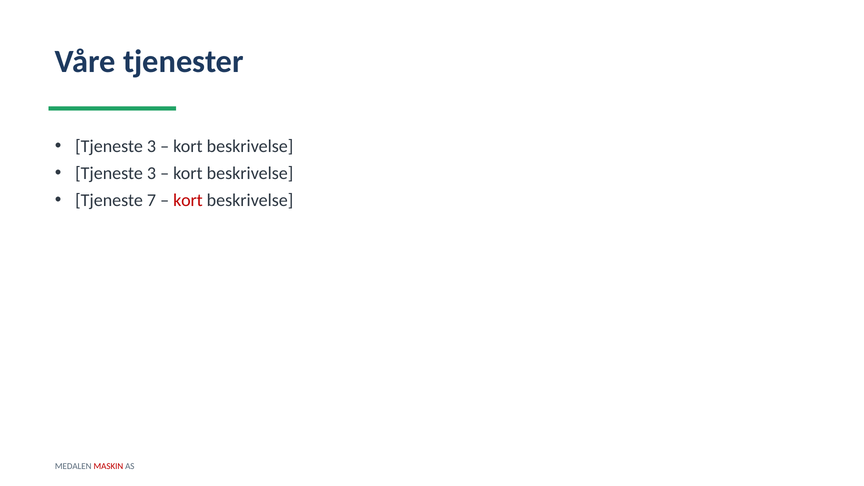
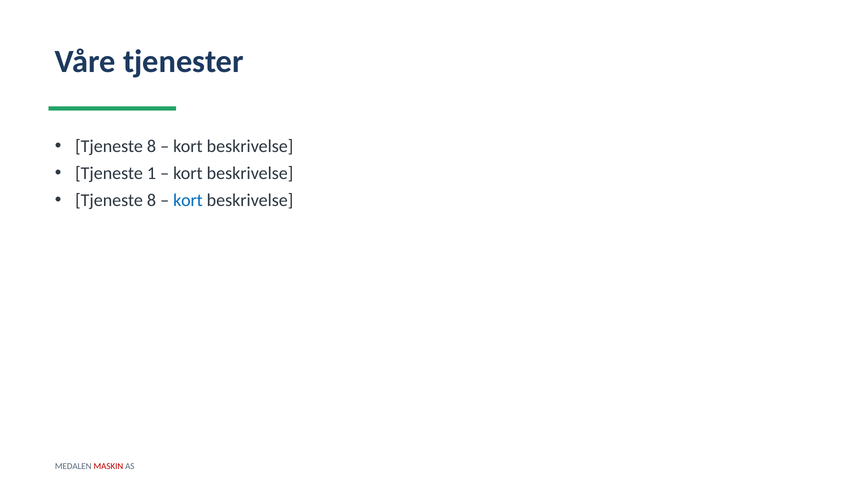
3 at (151, 146): 3 -> 8
3 at (151, 173): 3 -> 1
7 at (151, 200): 7 -> 8
kort at (188, 200) colour: red -> blue
